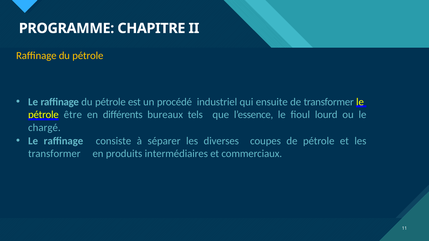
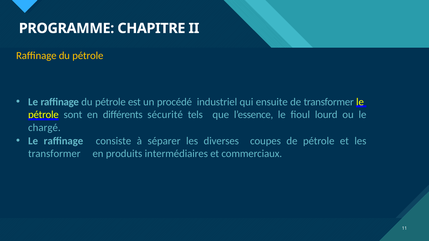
être: être -> sont
bureaux: bureaux -> sécurité
